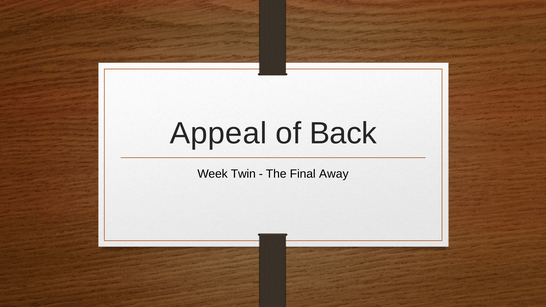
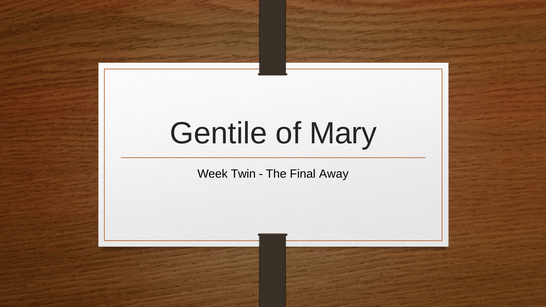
Appeal: Appeal -> Gentile
Back: Back -> Mary
